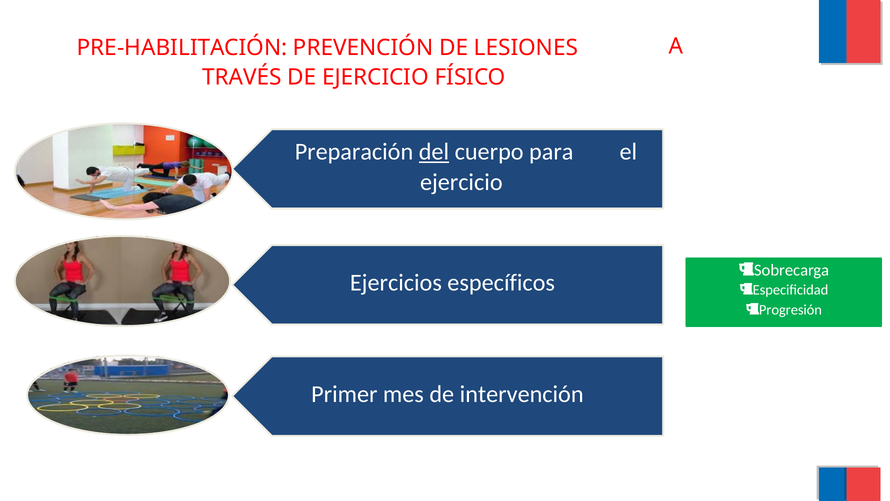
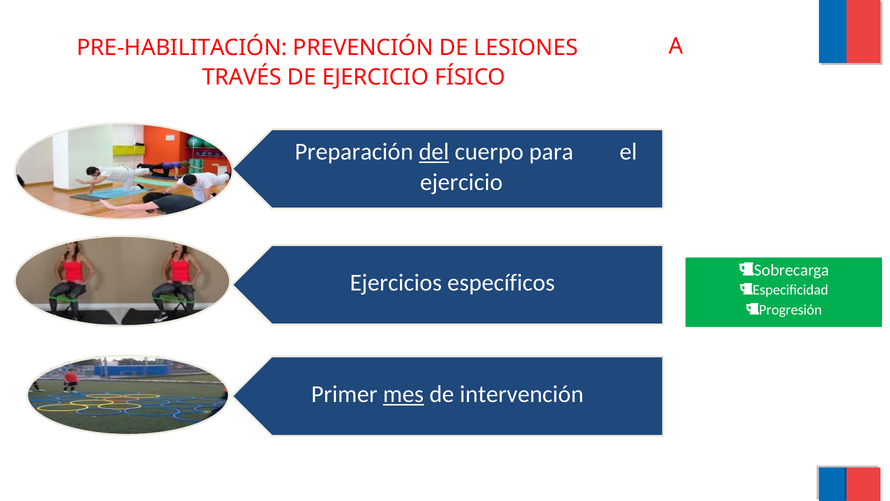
mes underline: none -> present
